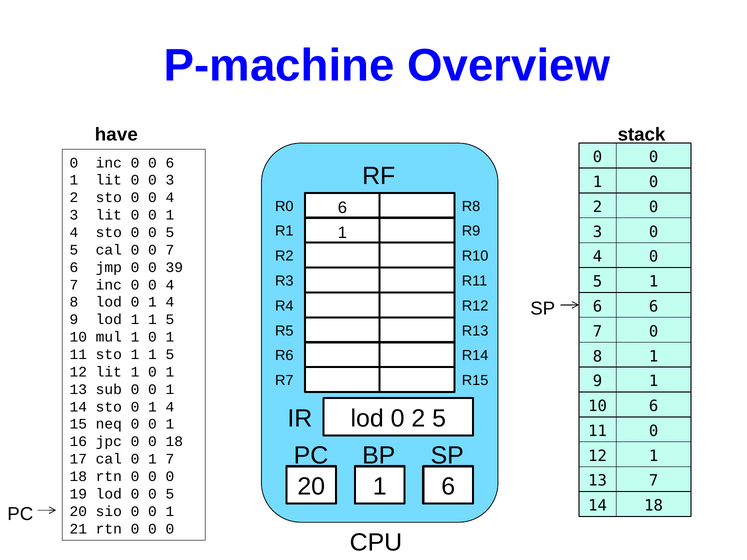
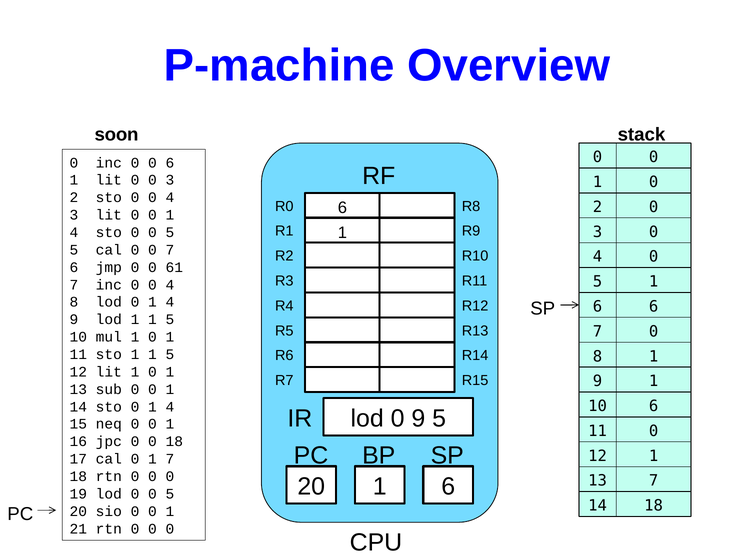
have: have -> soon
39: 39 -> 61
lod 0 2: 2 -> 9
